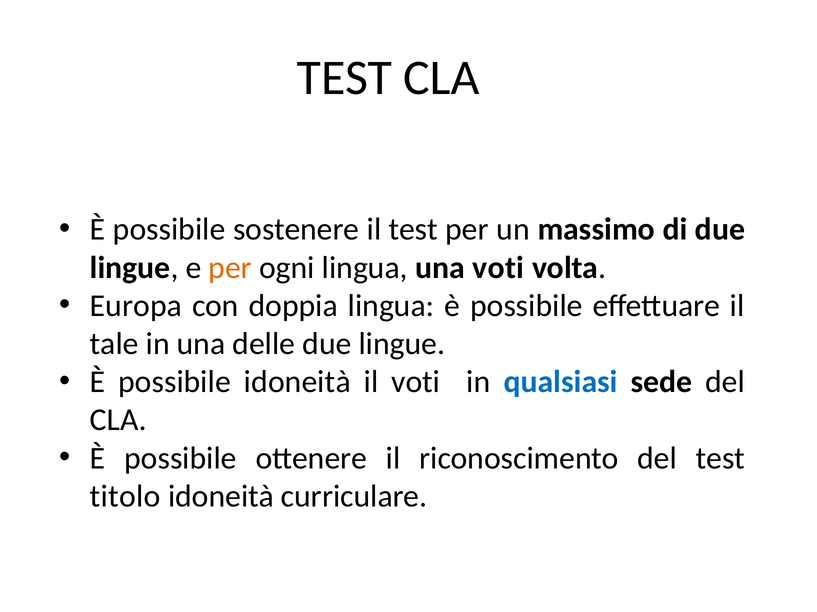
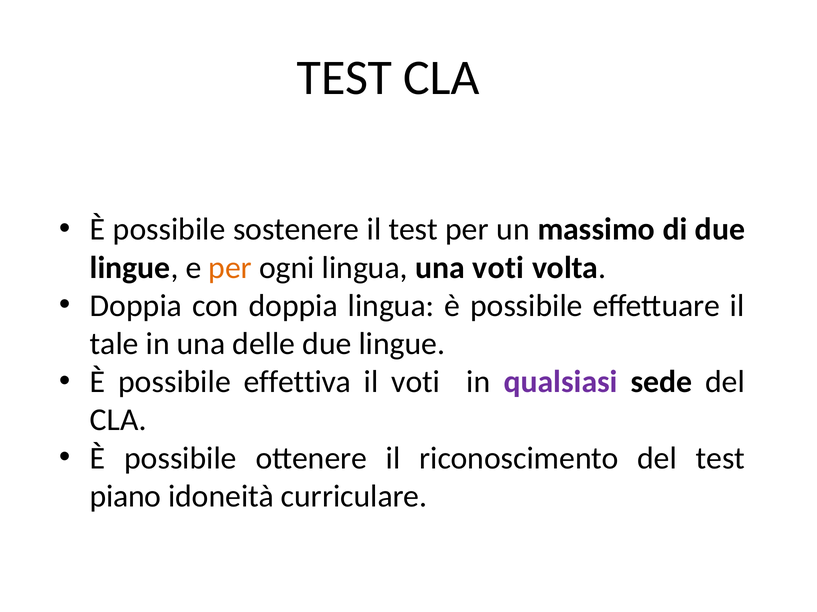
Europa at (136, 306): Europa -> Doppia
possibile idoneità: idoneità -> effettiva
qualsiasi colour: blue -> purple
titolo: titolo -> piano
